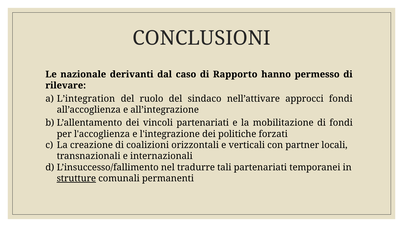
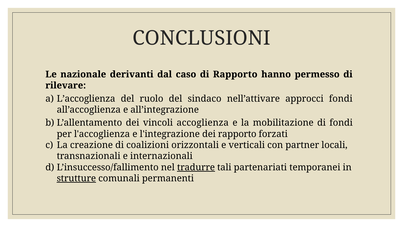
L’integration: L’integration -> L’accoglienza
vincoli partenariati: partenariati -> accoglienza
dei politiche: politiche -> rapporto
tradurre underline: none -> present
